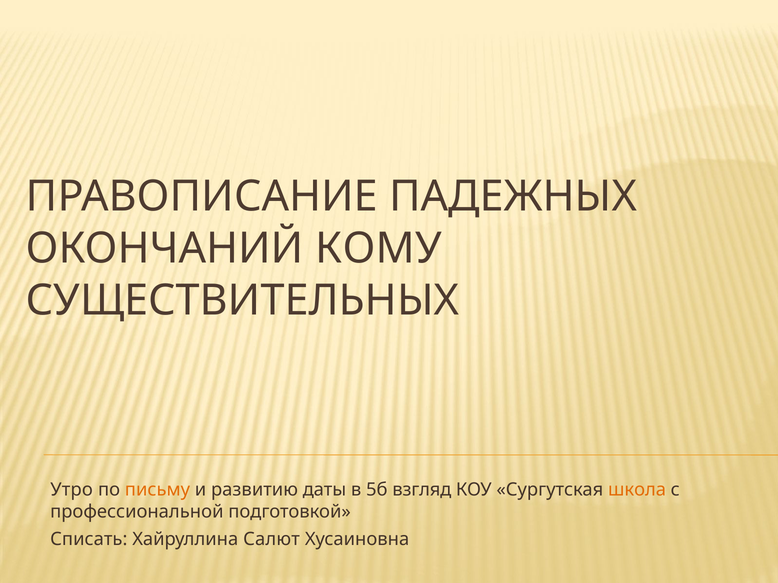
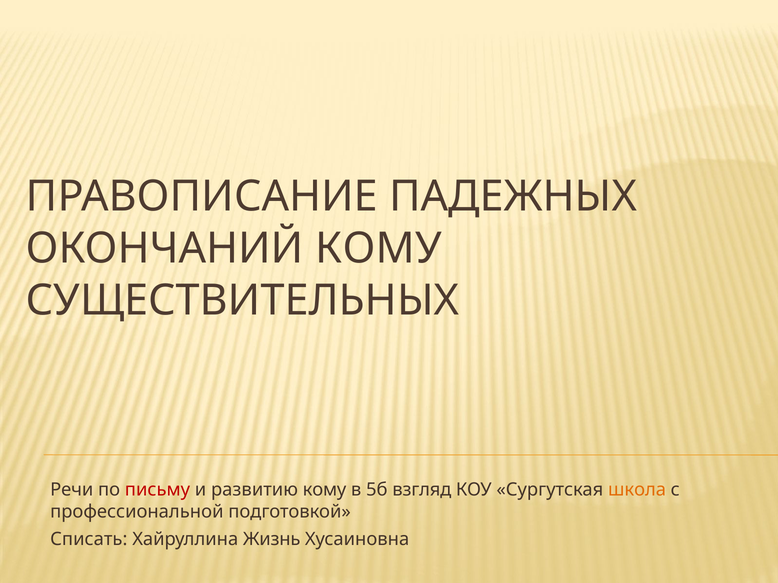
Утро: Утро -> Речи
письму colour: orange -> red
развитию даты: даты -> кому
Салют: Салют -> Жизнь
